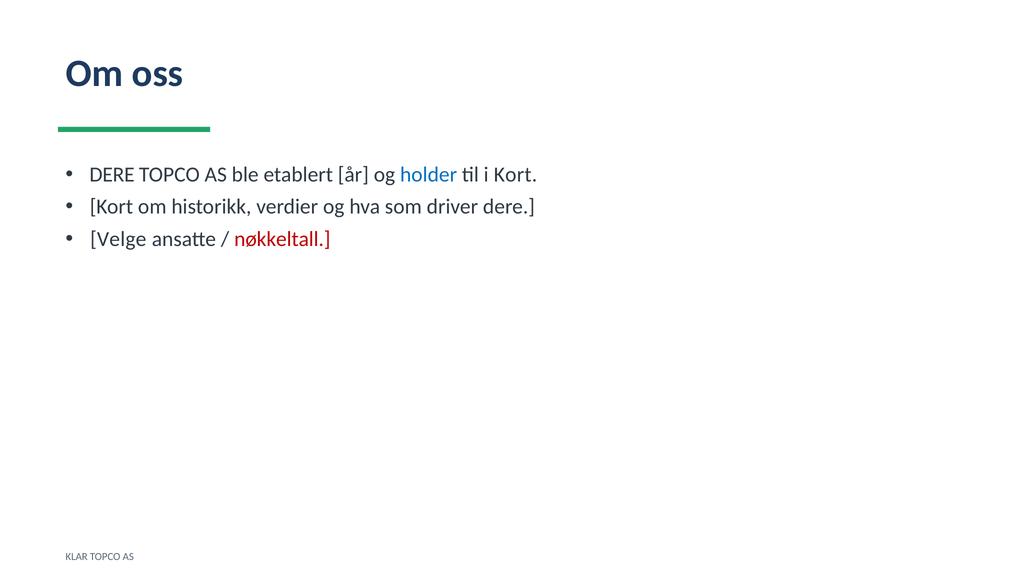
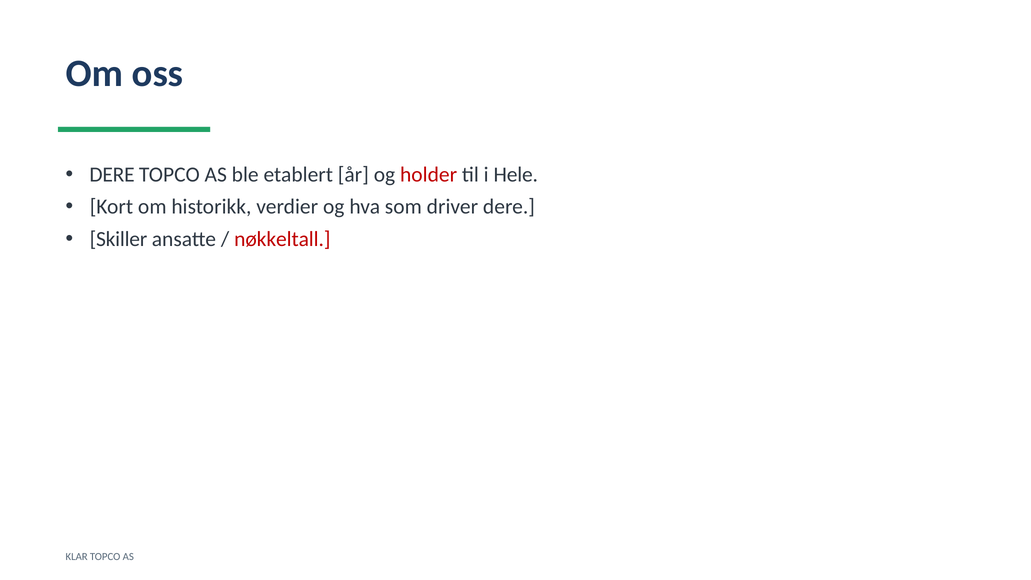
holder colour: blue -> red
i Kort: Kort -> Hele
Velge: Velge -> Skiller
